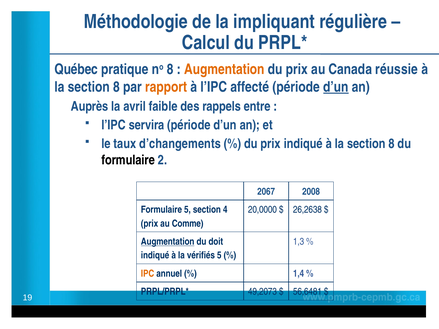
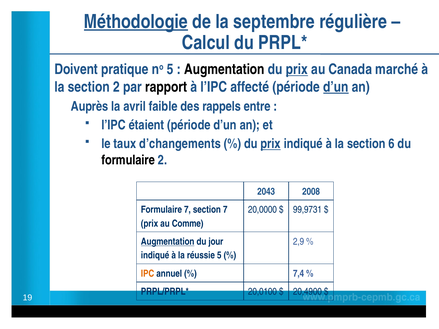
Méthodologie underline: none -> present
impliquant: impliquant -> septembre
Québec: Québec -> Doivent
no 8: 8 -> 5
Augmentation at (224, 69) colour: orange -> black
prix at (297, 69) underline: none -> present
réussie: réussie -> marché
8 at (116, 87): 8 -> 2
rapport colour: orange -> black
servira: servira -> étaient
prix at (271, 144) underline: none -> present
8 at (392, 144): 8 -> 6
2067: 2067 -> 2043
26,2638: 26,2638 -> 99,9731
Formulaire 5: 5 -> 7
section 4: 4 -> 7
1,3: 1,3 -> 2,9
doit: doit -> jour
vérifiés: vérifiés -> réussie
1,4: 1,4 -> 7,4
49,2073: 49,2073 -> 20,0100
56,6481: 56,6481 -> 20,4900
